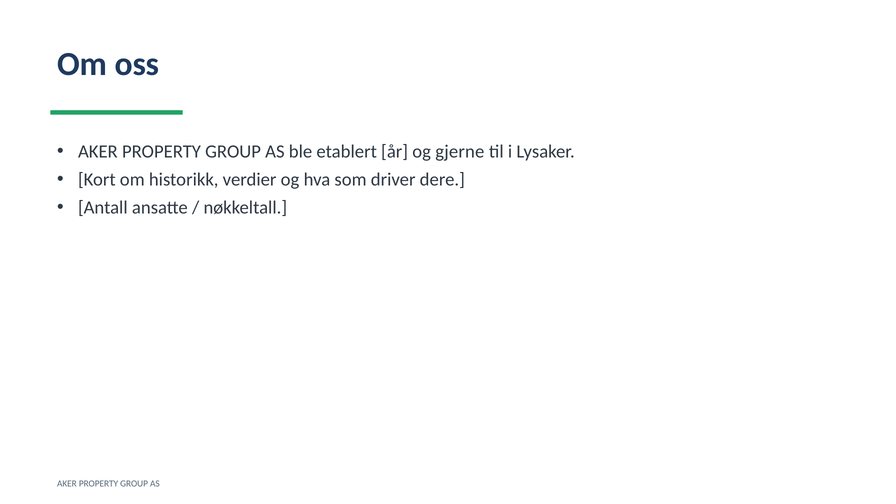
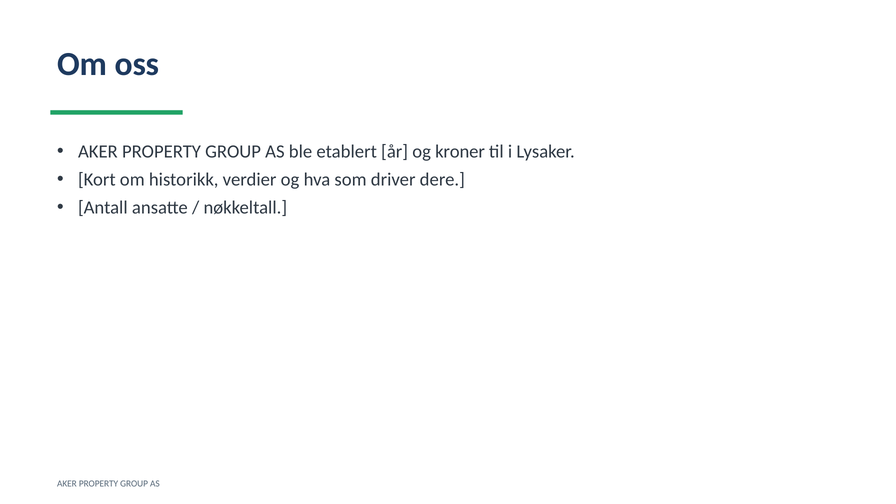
gjerne: gjerne -> kroner
